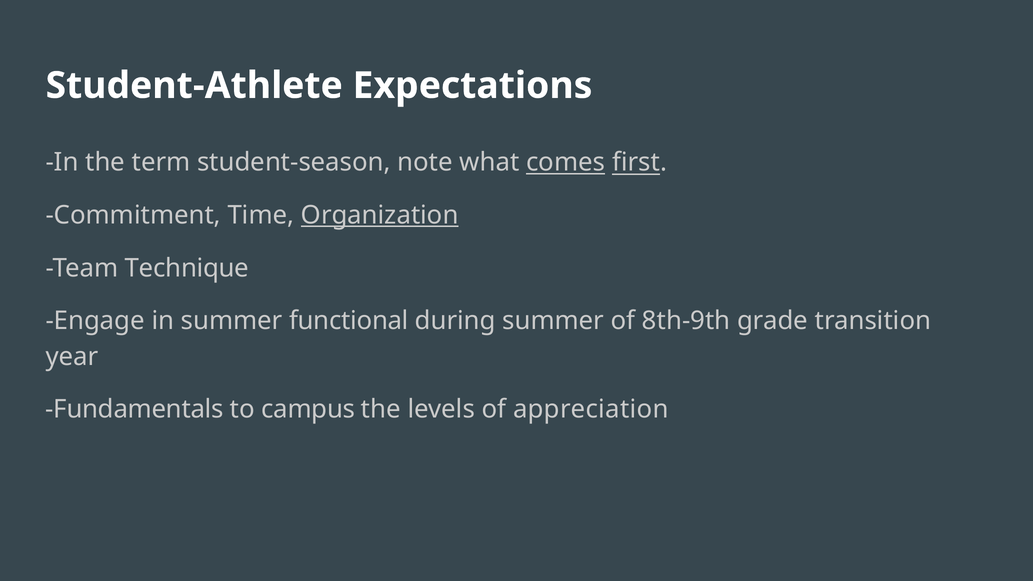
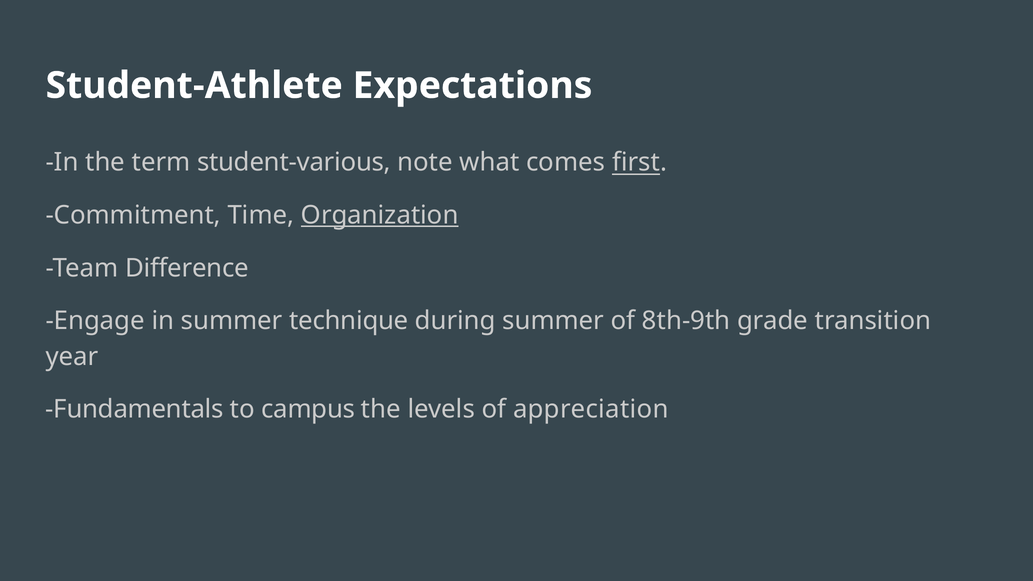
student-season: student-season -> student-various
comes underline: present -> none
Technique: Technique -> Difference
functional: functional -> technique
